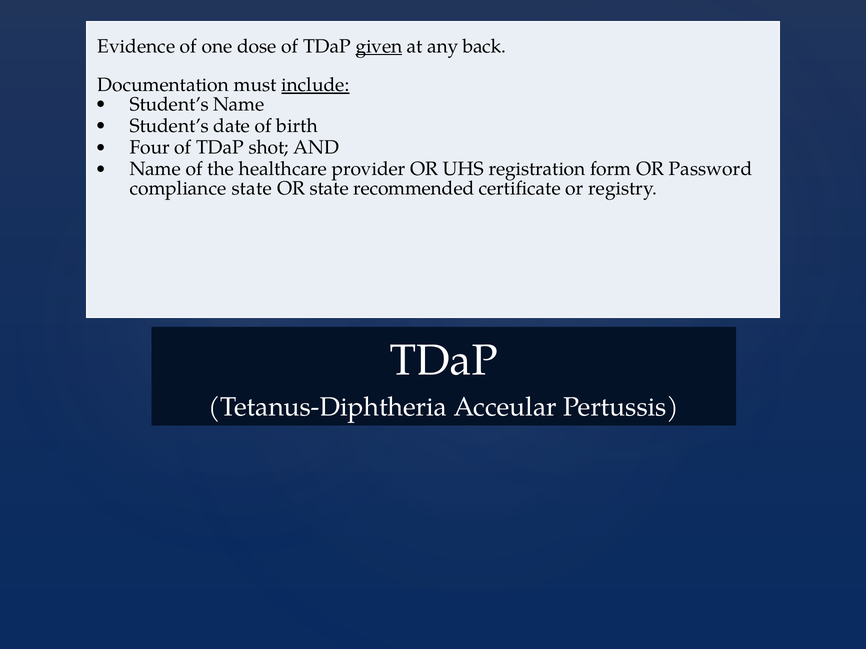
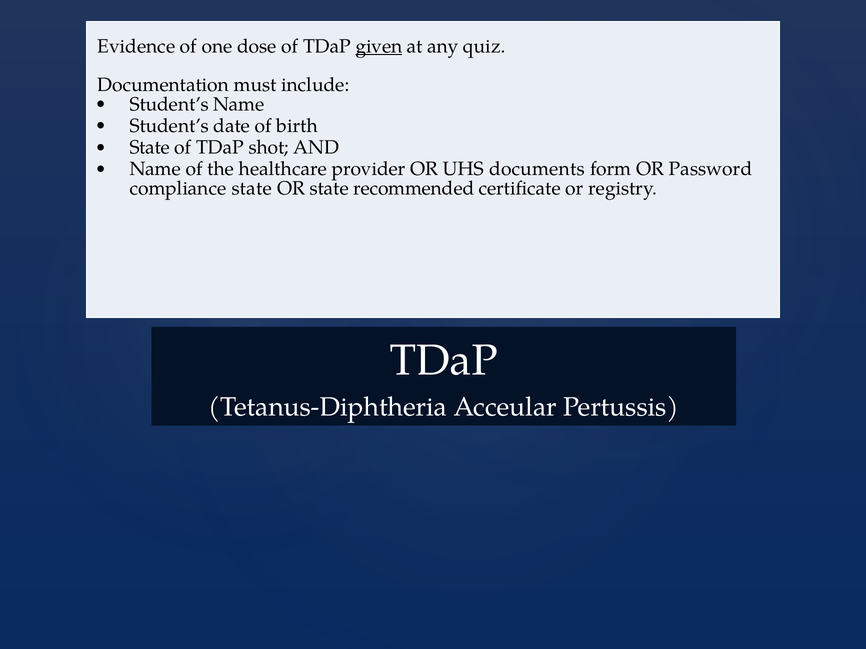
back: back -> quiz
include underline: present -> none
Four at (150, 148): Four -> State
registration: registration -> documents
